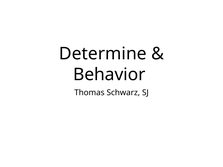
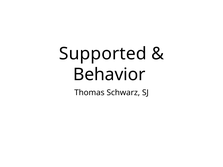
Determine: Determine -> Supported
